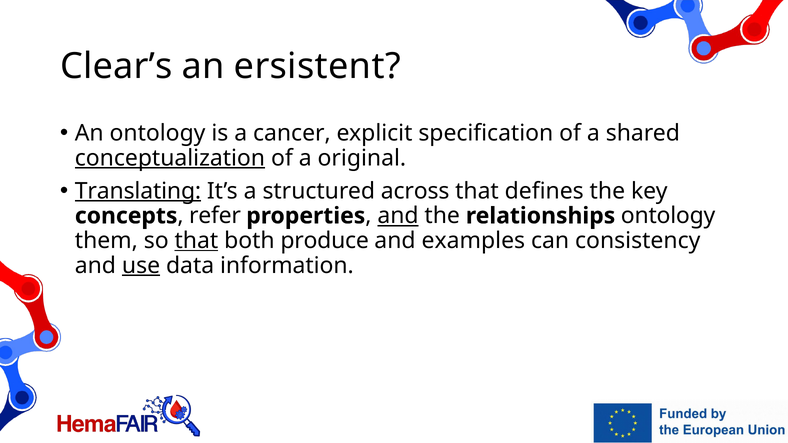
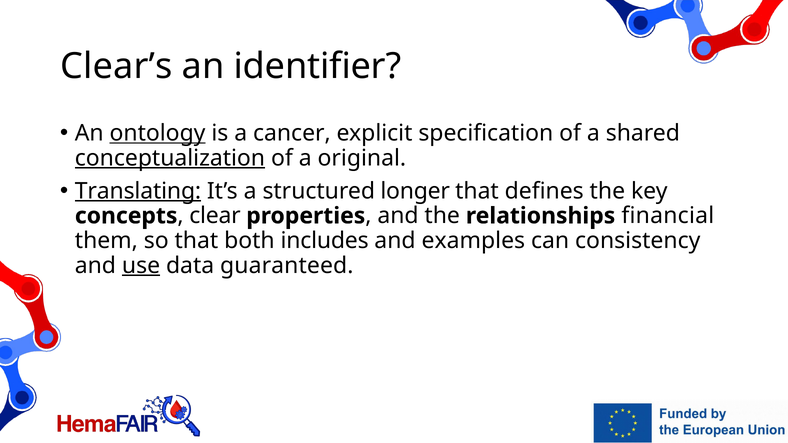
ersistent: ersistent -> identifier
ontology at (158, 133) underline: none -> present
across: across -> longer
refer: refer -> clear
and at (398, 216) underline: present -> none
relationships ontology: ontology -> financial
that at (196, 241) underline: present -> none
produce: produce -> includes
information: information -> guaranteed
